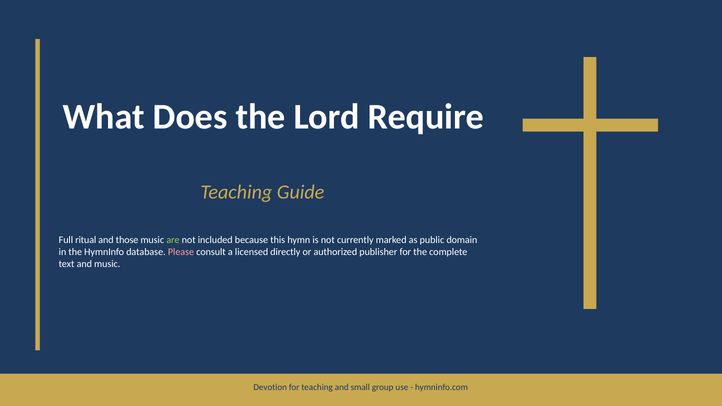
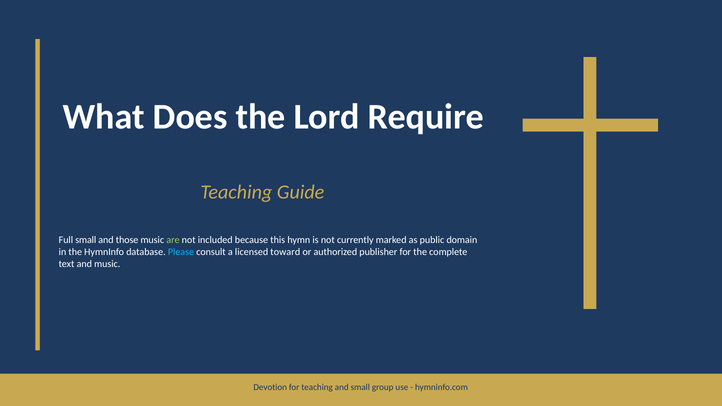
Full ritual: ritual -> small
Please colour: pink -> light blue
directly: directly -> toward
